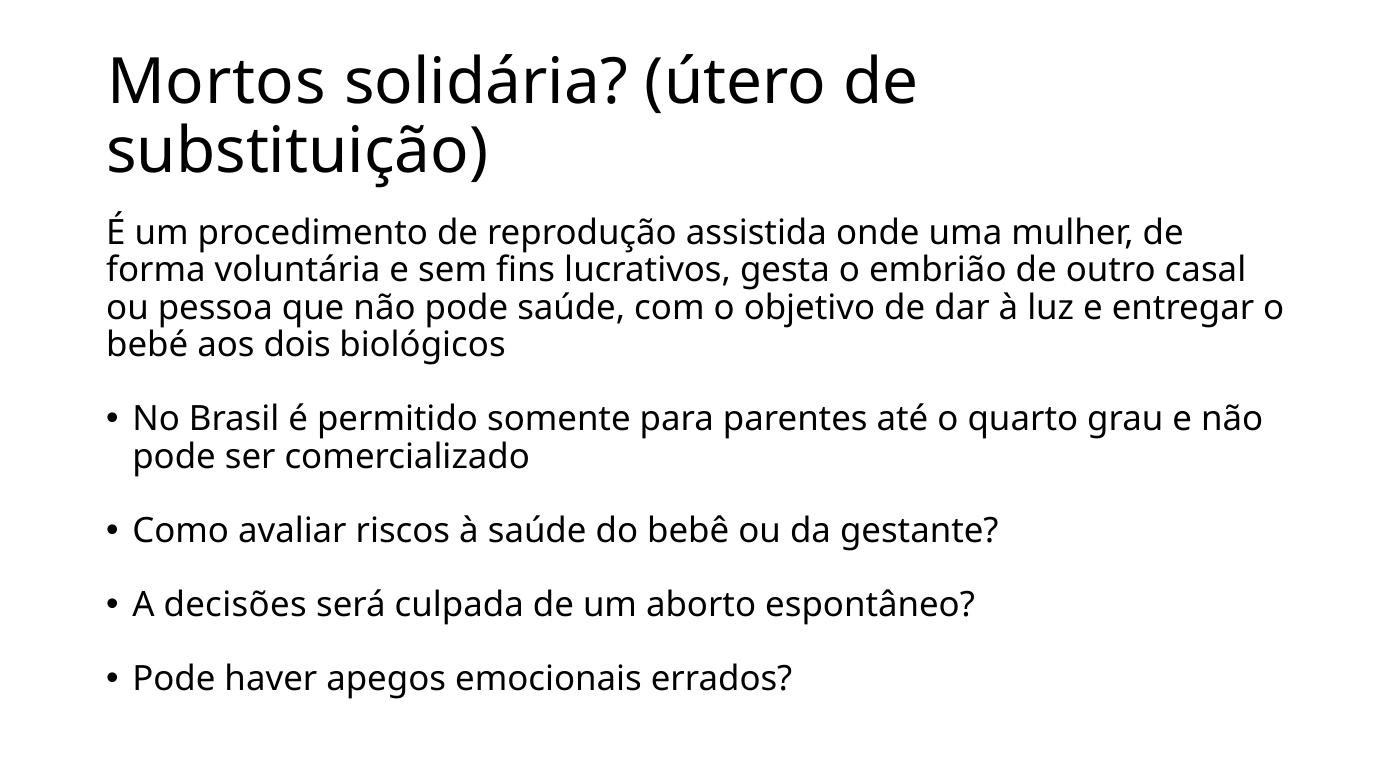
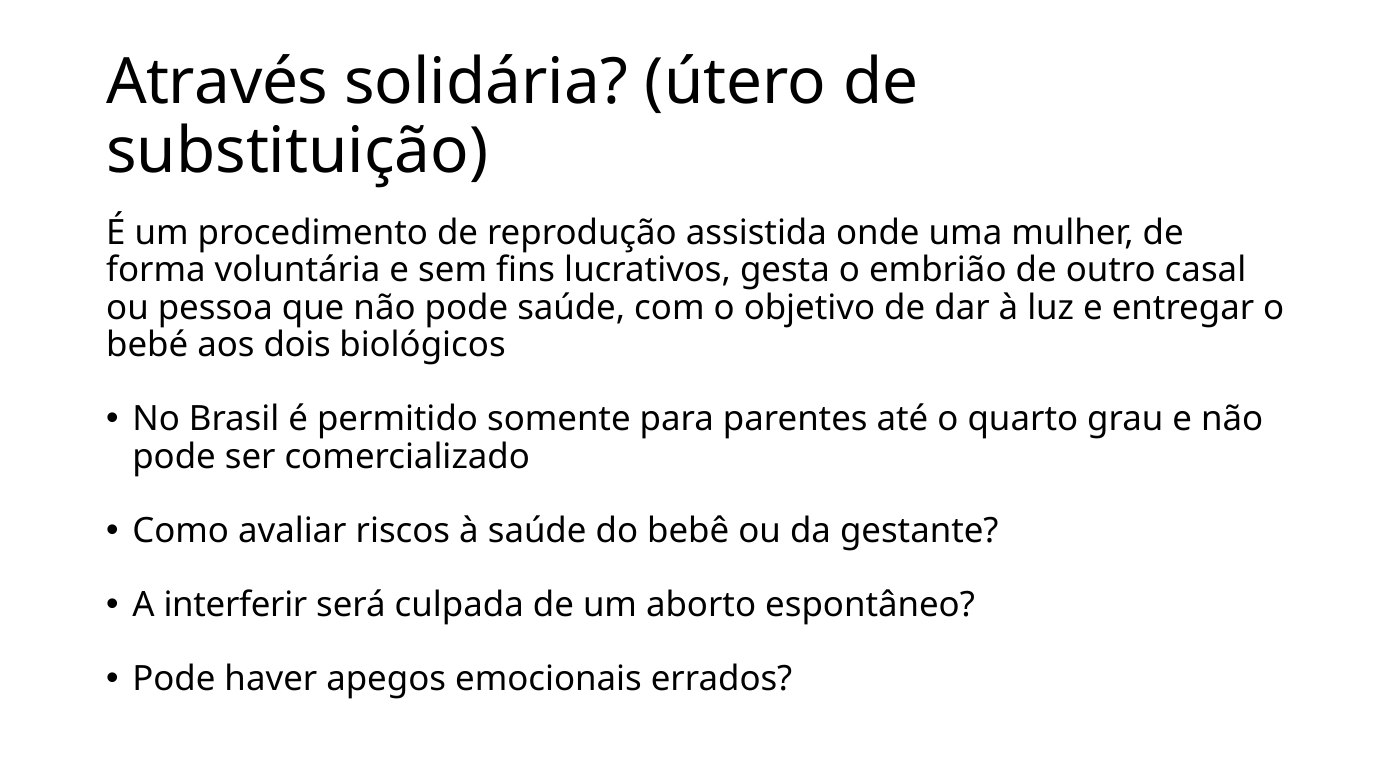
Mortos: Mortos -> Através
decisões: decisões -> interferir
